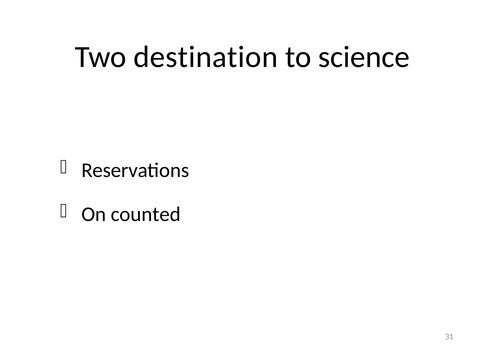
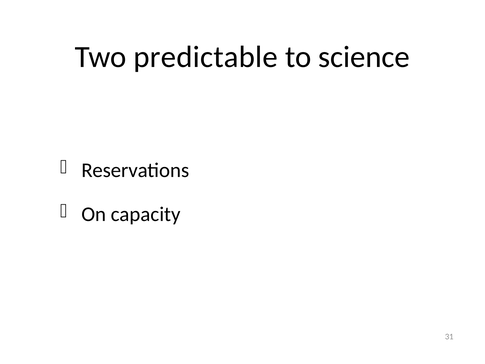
destination: destination -> predictable
counted: counted -> capacity
